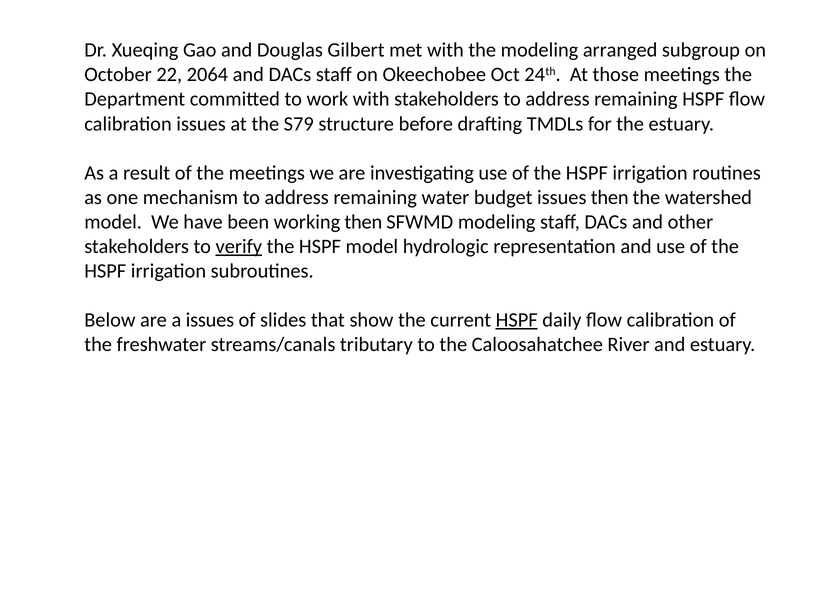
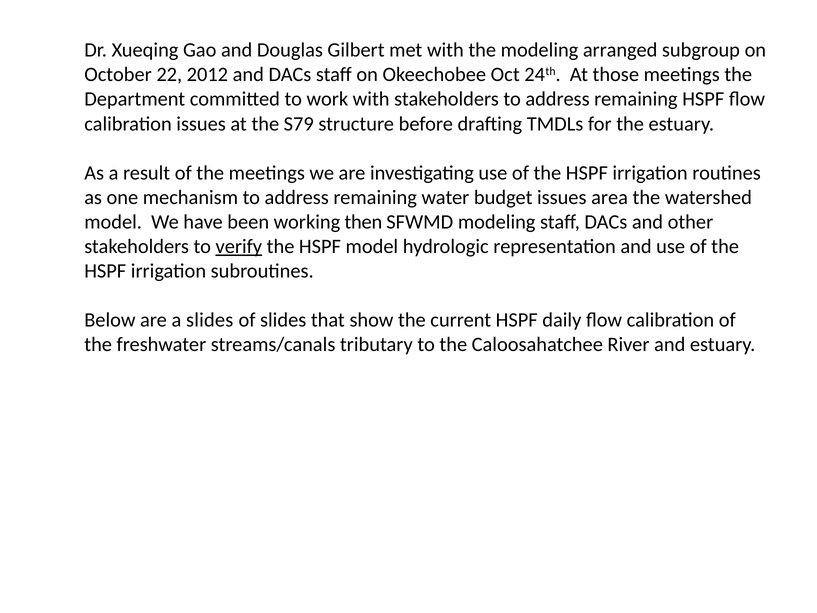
2064: 2064 -> 2012
issues then: then -> area
a issues: issues -> slides
HSPF at (517, 320) underline: present -> none
